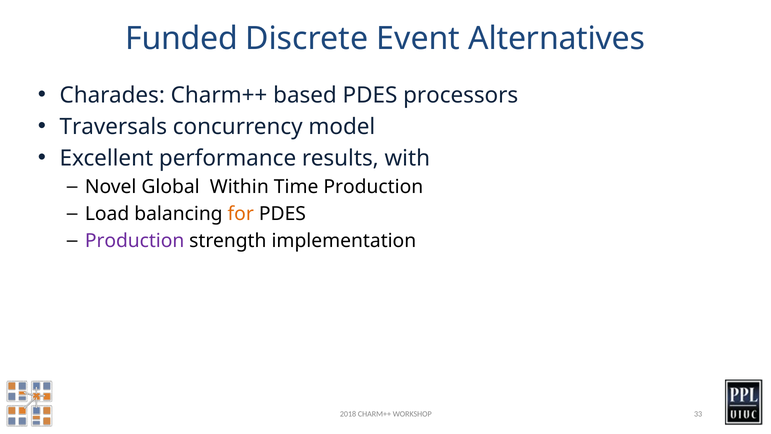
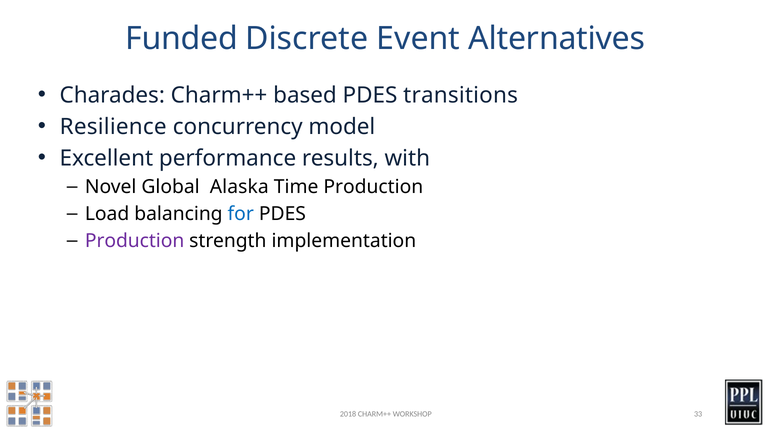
processors: processors -> transitions
Traversals: Traversals -> Resilience
Within: Within -> Alaska
for colour: orange -> blue
